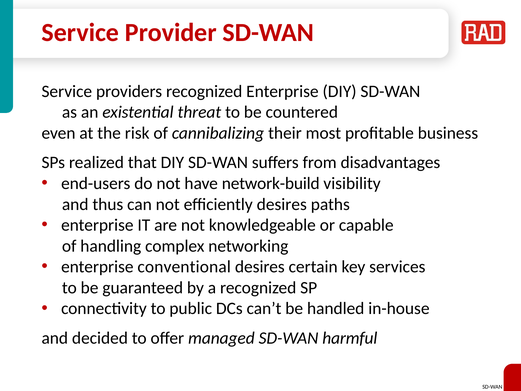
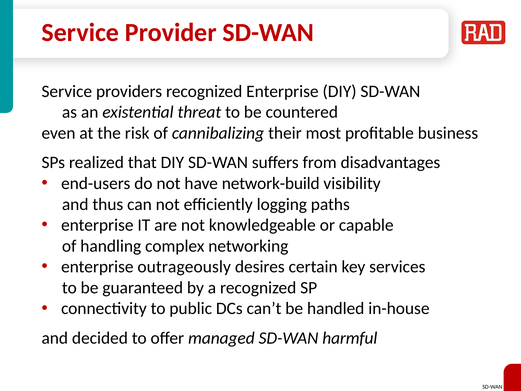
efficiently desires: desires -> logging
conventional: conventional -> outrageously
